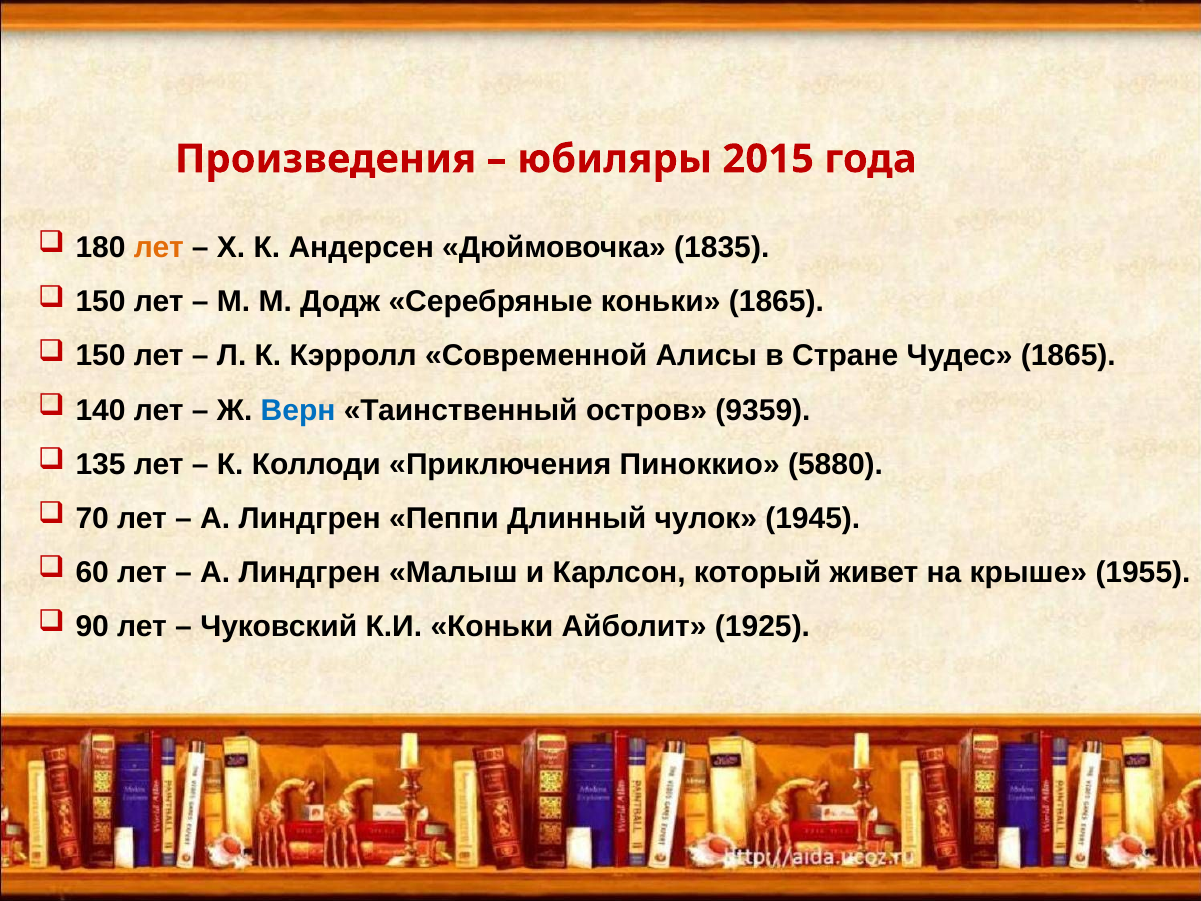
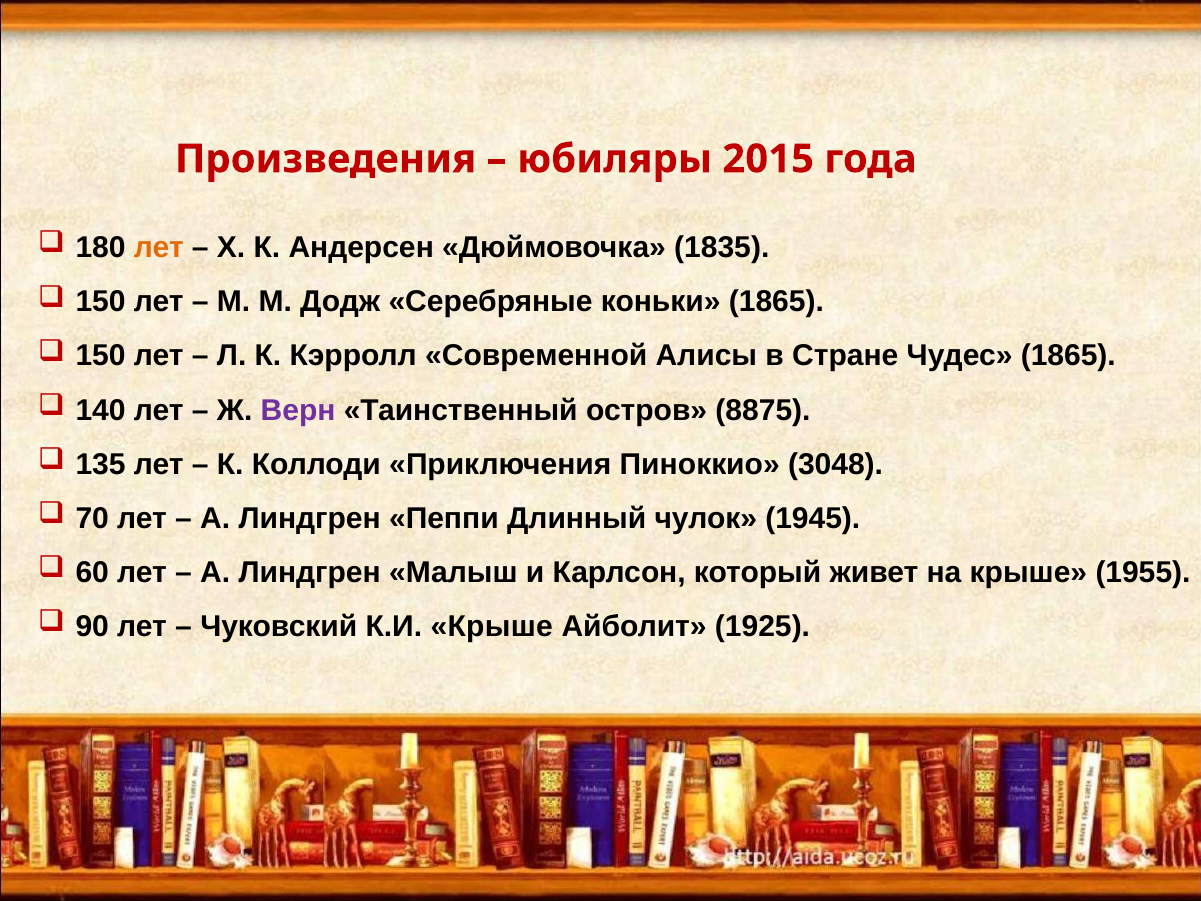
Верн colour: blue -> purple
9359: 9359 -> 8875
5880: 5880 -> 3048
К.И Коньки: Коньки -> Крыше
